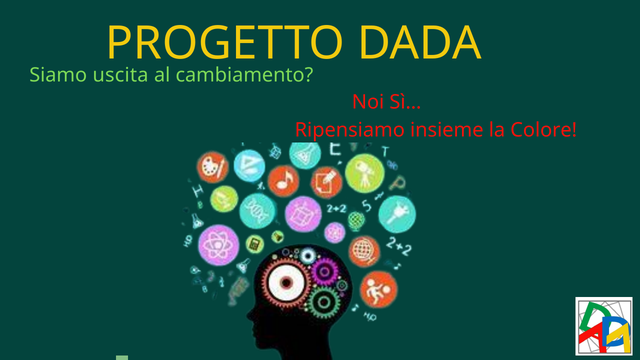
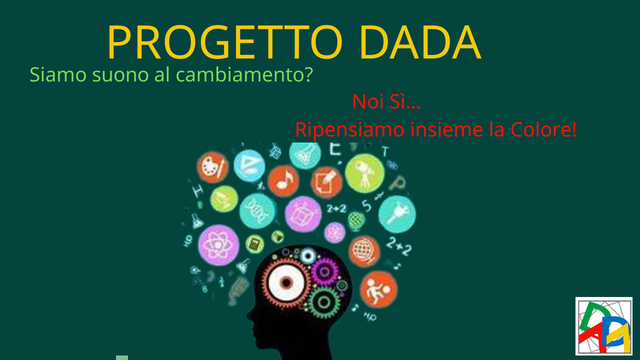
uscita: uscita -> suono
